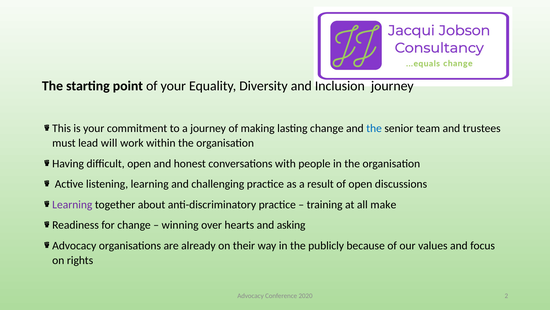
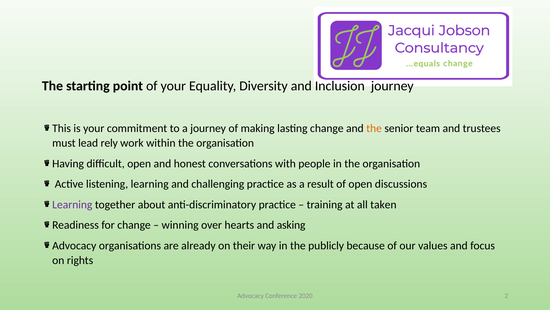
the at (374, 128) colour: blue -> orange
will: will -> rely
make: make -> taken
